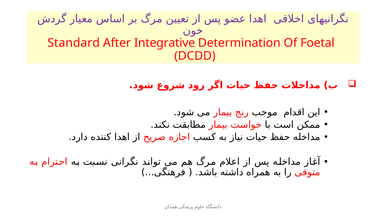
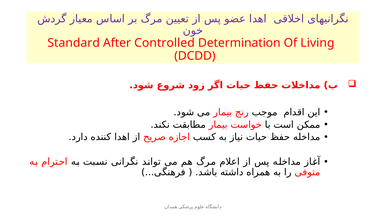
Integrative: Integrative -> Controlled
Foetal: Foetal -> Living
